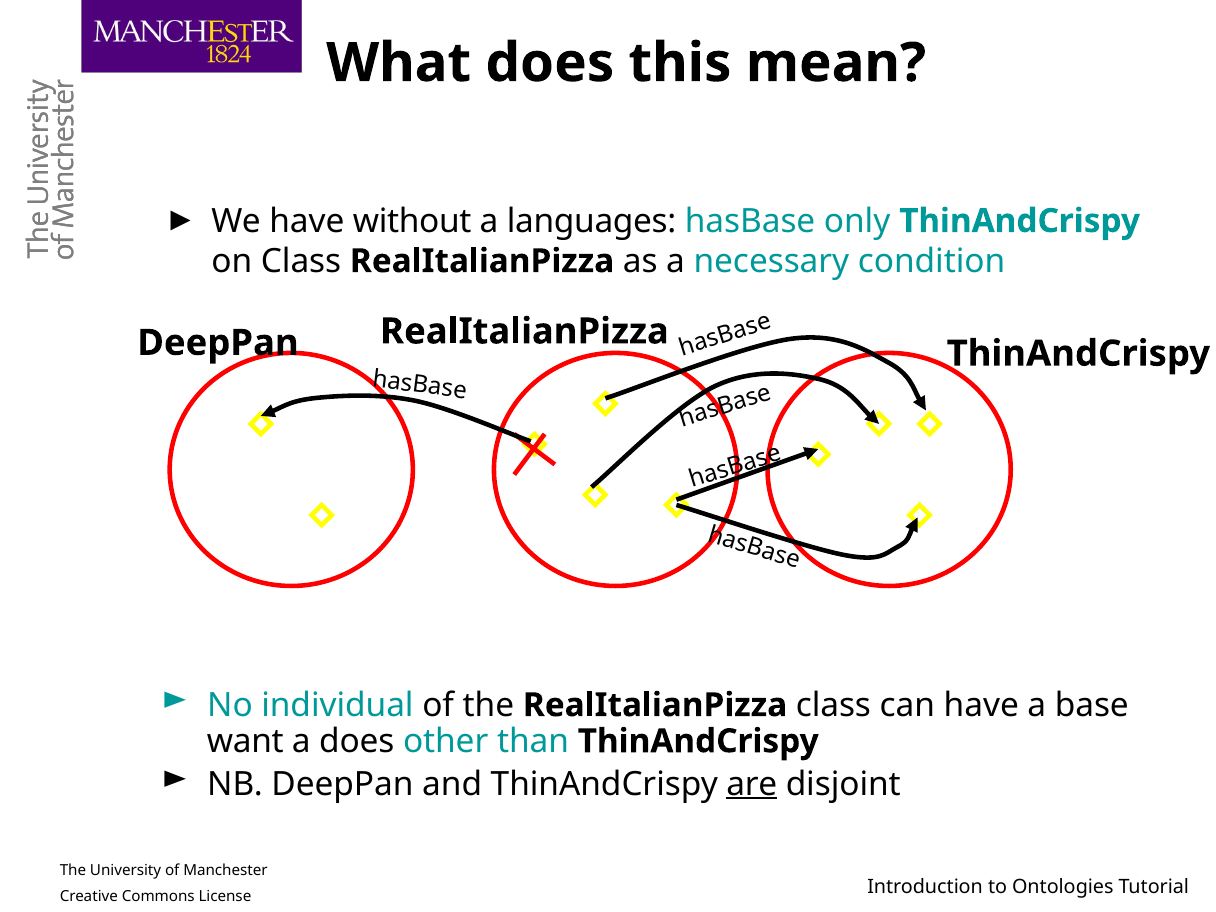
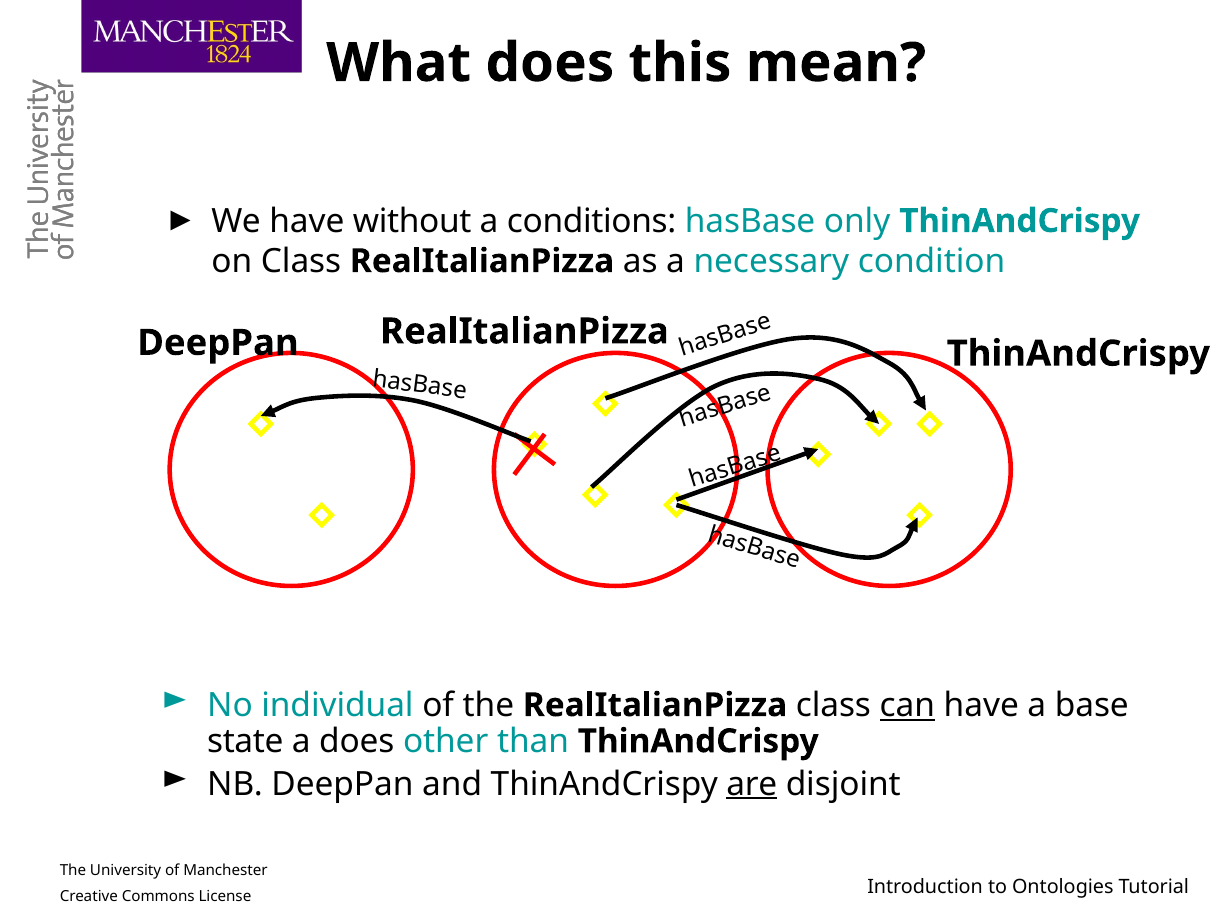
languages: languages -> conditions
can underline: none -> present
want: want -> state
